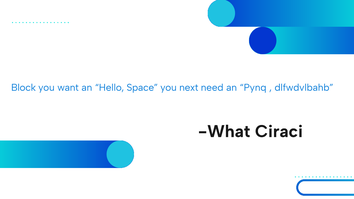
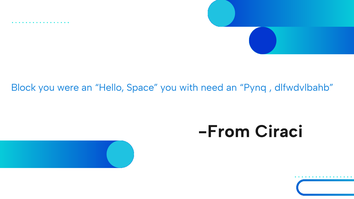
want: want -> were
next: next -> with
What: What -> From
